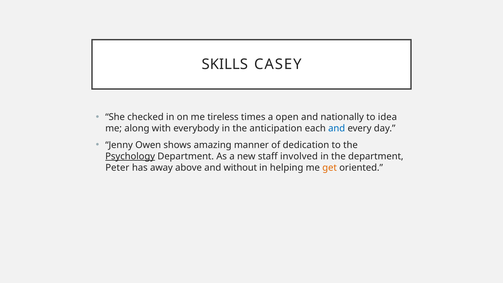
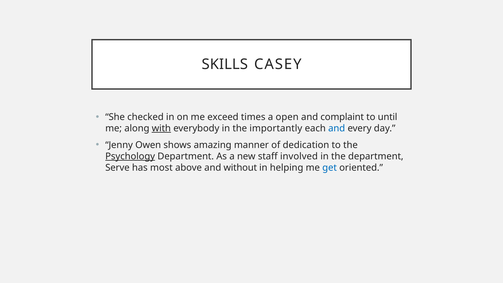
tireless: tireless -> exceed
nationally: nationally -> complaint
idea: idea -> until
with underline: none -> present
anticipation: anticipation -> importantly
Peter: Peter -> Serve
away: away -> most
get colour: orange -> blue
